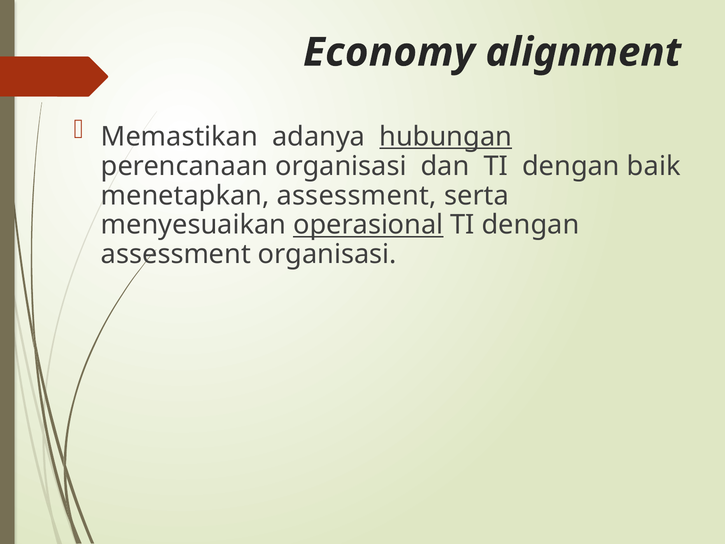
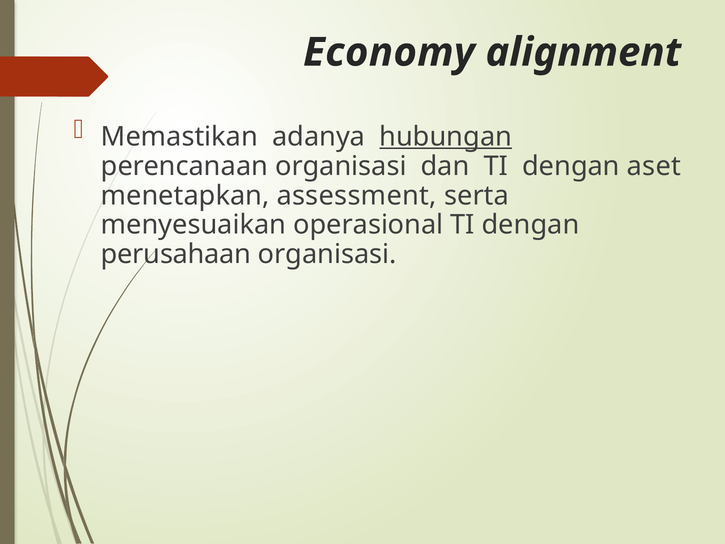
baik: baik -> aset
operasional underline: present -> none
assessment at (176, 254): assessment -> perusahaan
